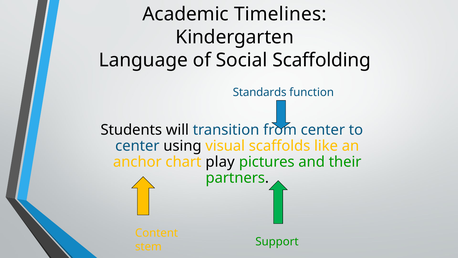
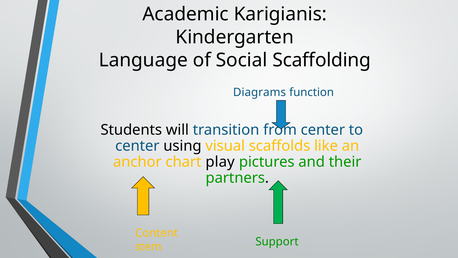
Timelines: Timelines -> Karigianis
Standards: Standards -> Diagrams
